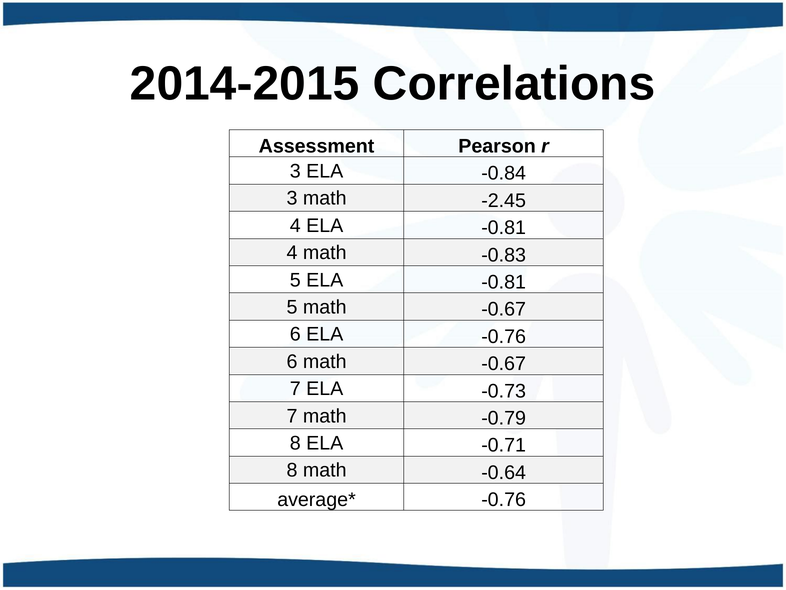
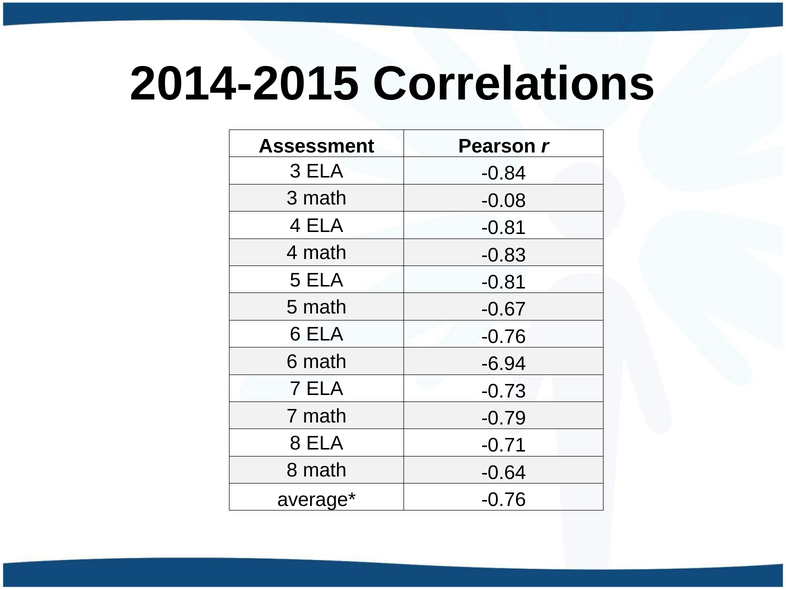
-2.45: -2.45 -> -0.08
6 math -0.67: -0.67 -> -6.94
